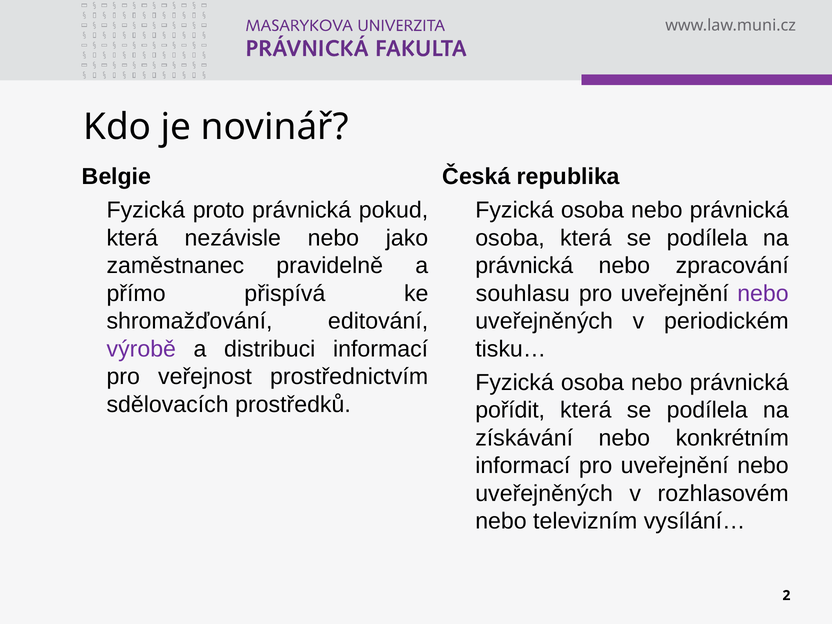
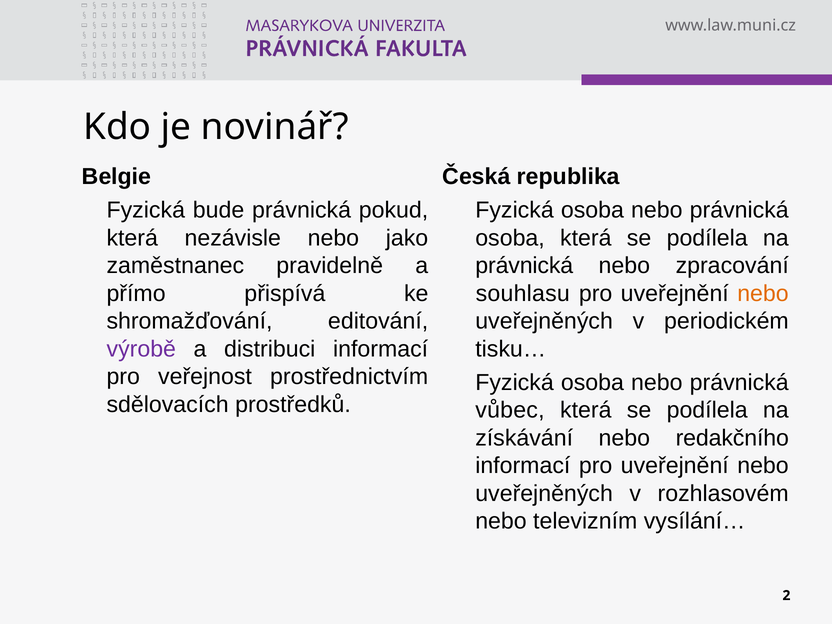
proto: proto -> bude
nebo at (763, 294) colour: purple -> orange
pořídit: pořídit -> vůbec
konkrétním: konkrétním -> redakčního
